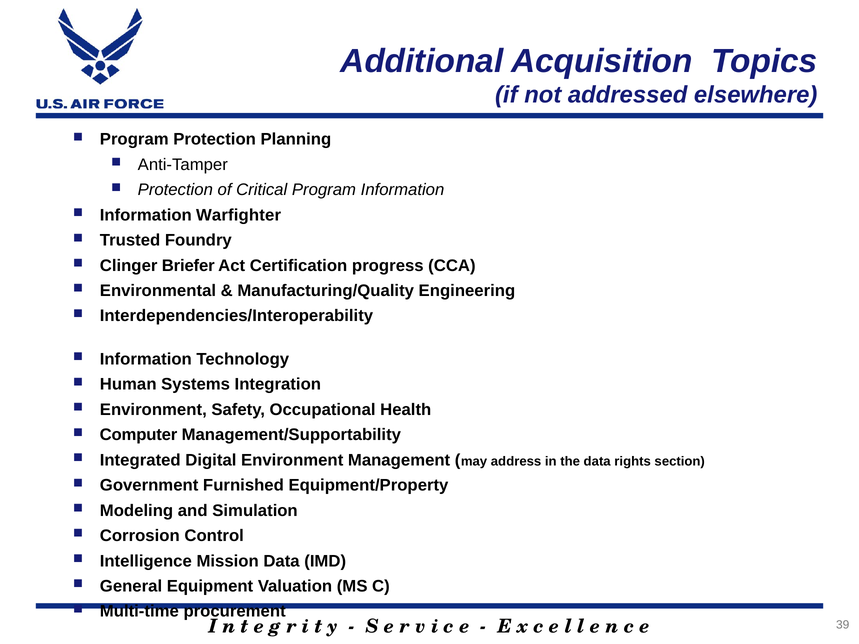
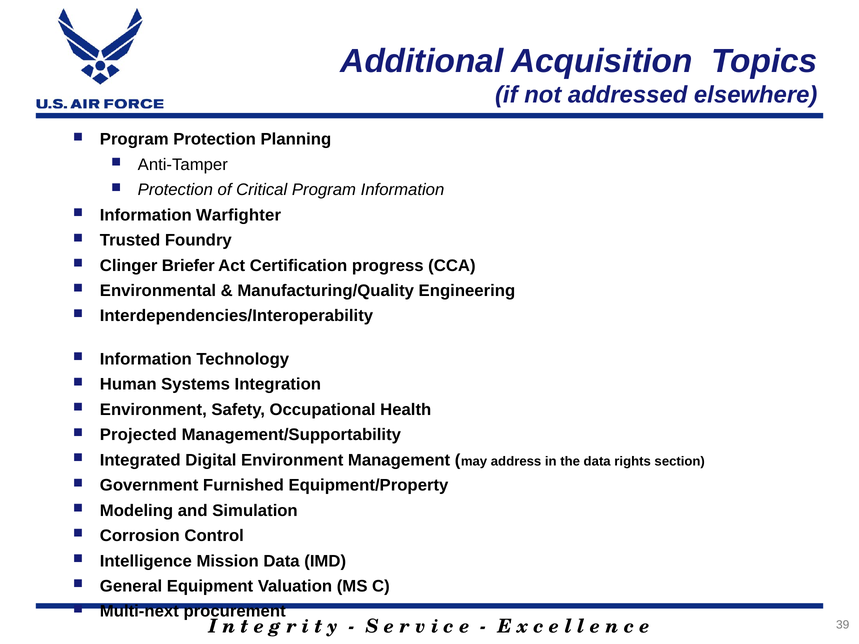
Computer: Computer -> Projected
Multi-time: Multi-time -> Multi-next
